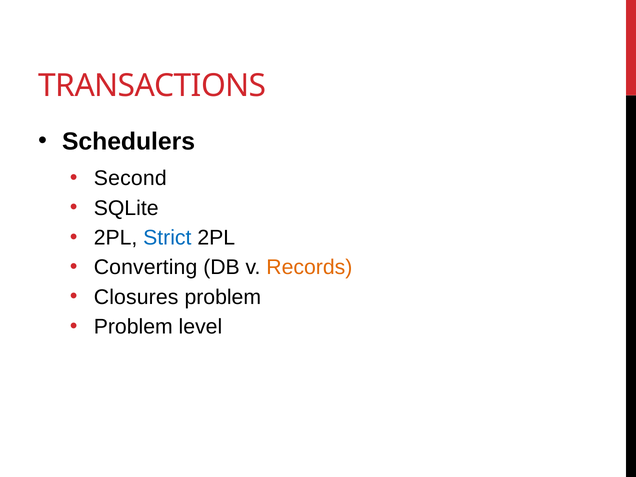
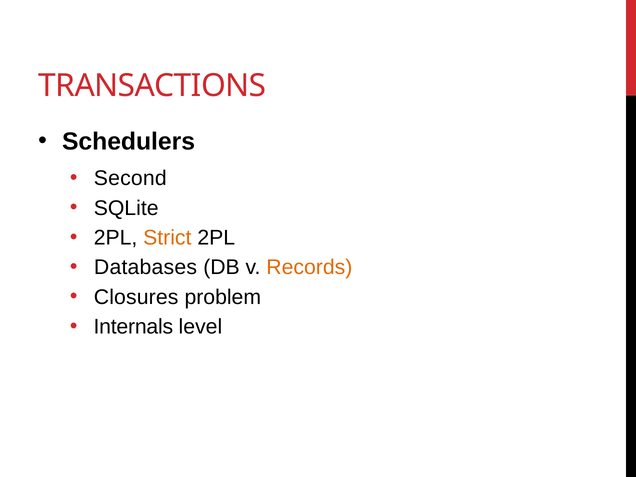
Strict colour: blue -> orange
Converting: Converting -> Databases
Problem at (133, 327): Problem -> Internals
